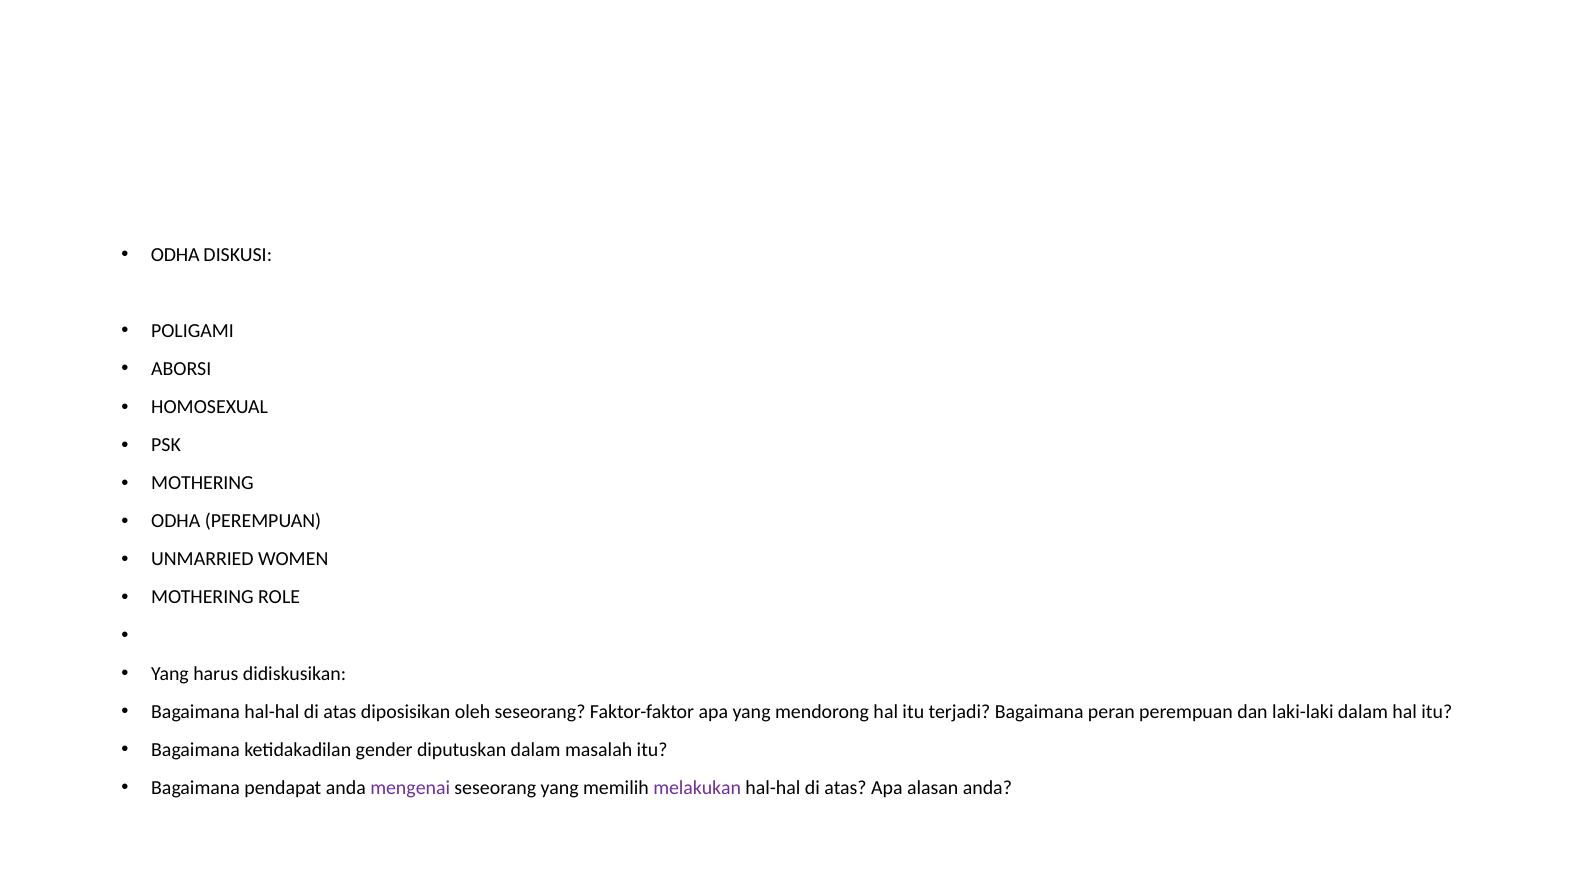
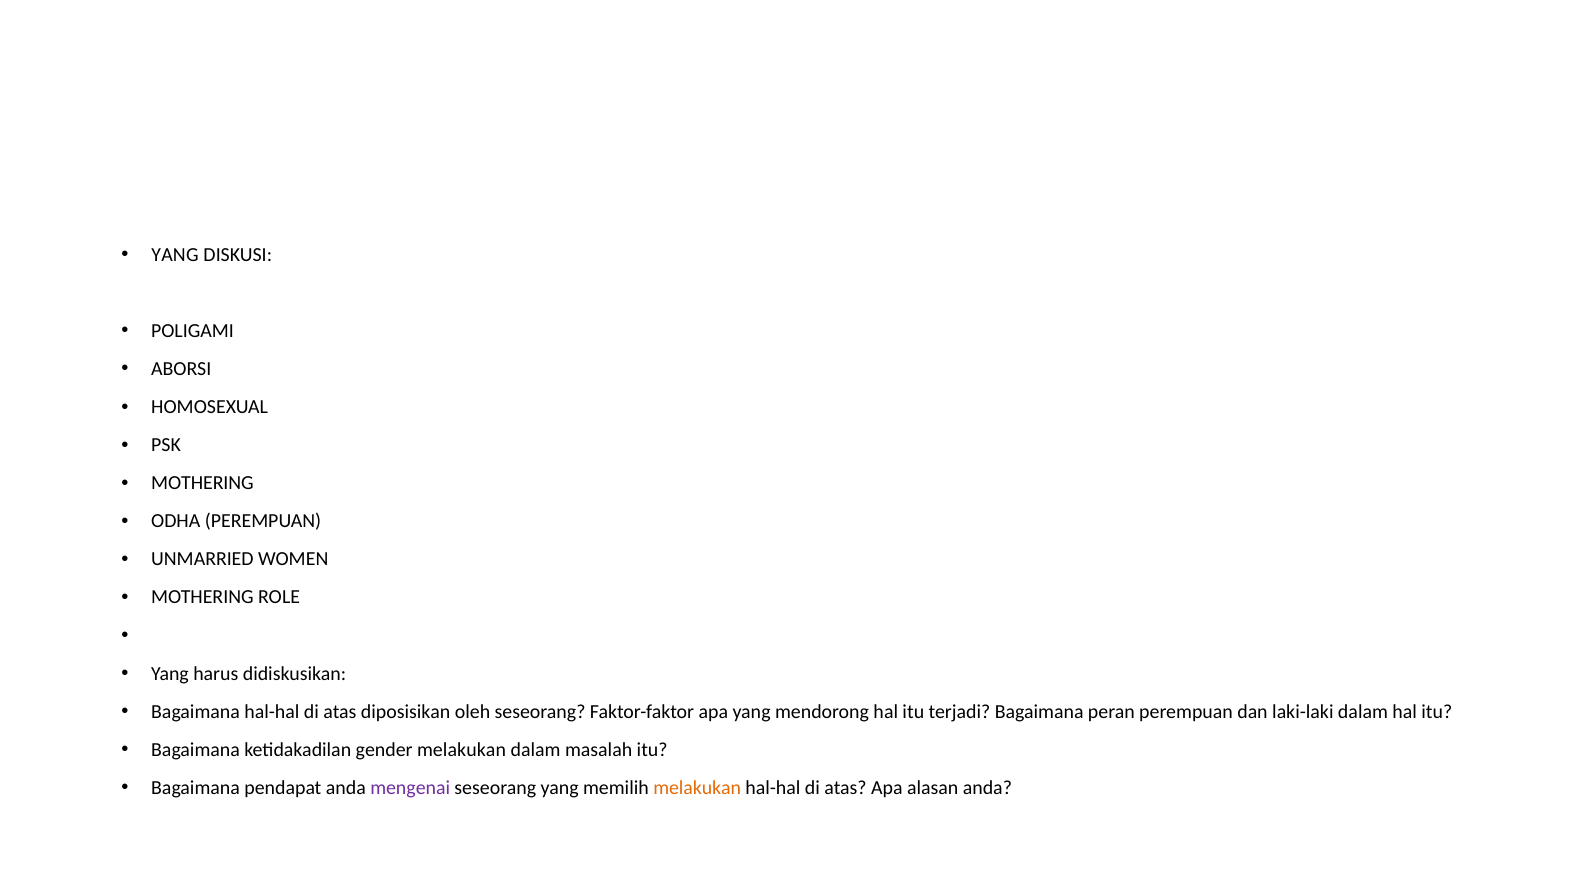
ODHA at (175, 255): ODHA -> YANG
gender diputuskan: diputuskan -> melakukan
melakukan at (697, 788) colour: purple -> orange
